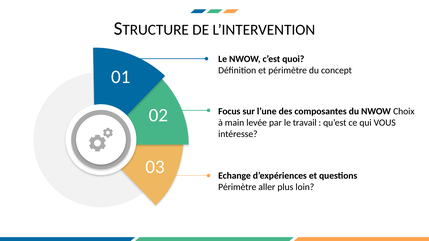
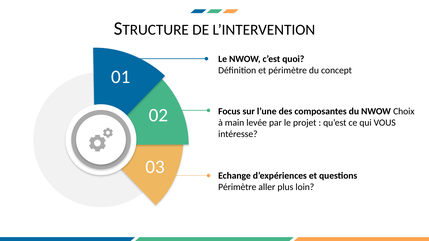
travail: travail -> projet
